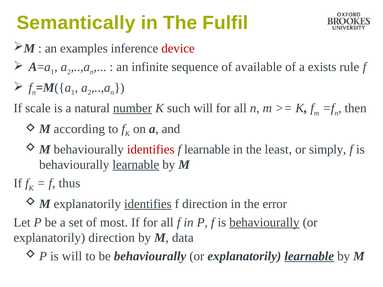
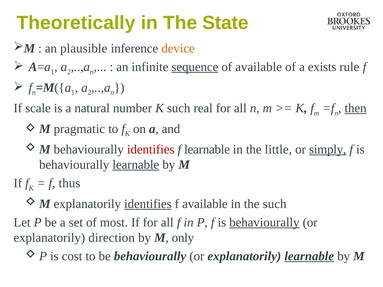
Semantically: Semantically -> Theoretically
Fulfil: Fulfil -> State
examples: examples -> plausible
device colour: red -> orange
sequence underline: none -> present
number underline: present -> none
such will: will -> real
then underline: none -> present
according: according -> pragmatic
least: least -> little
simply underline: none -> present
f direction: direction -> available
the error: error -> such
data: data -> only
is will: will -> cost
